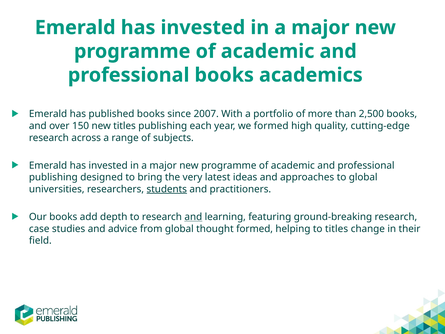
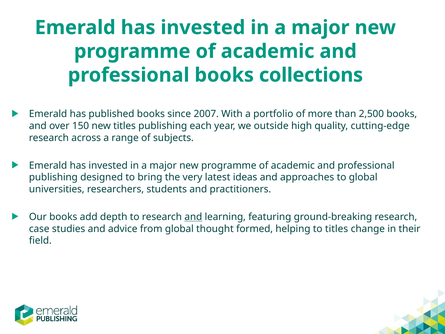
academics: academics -> collections
we formed: formed -> outside
students underline: present -> none
